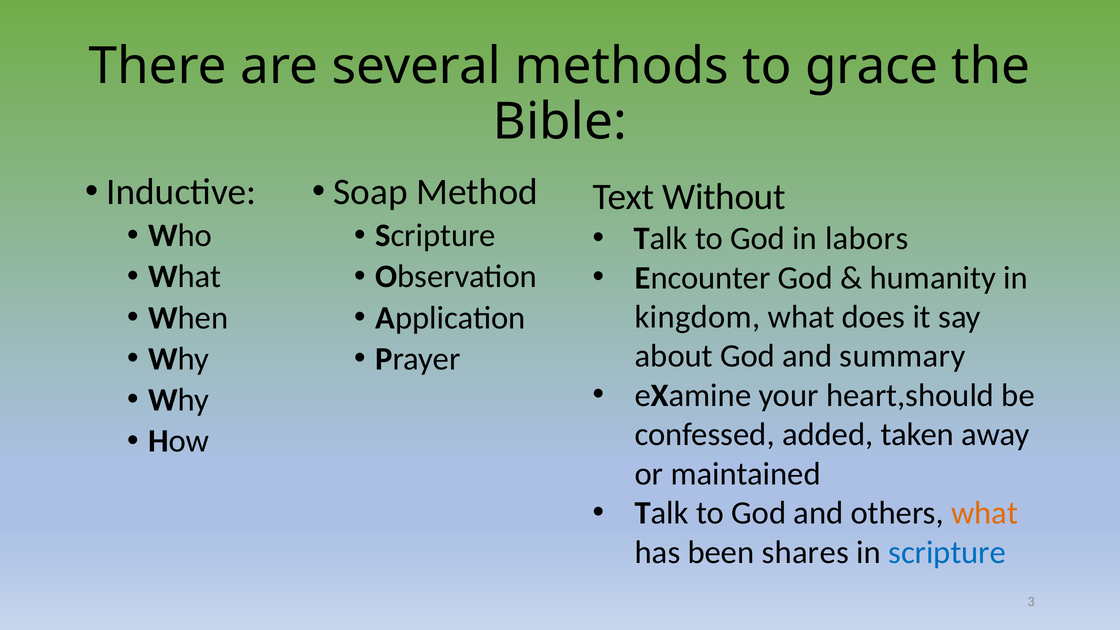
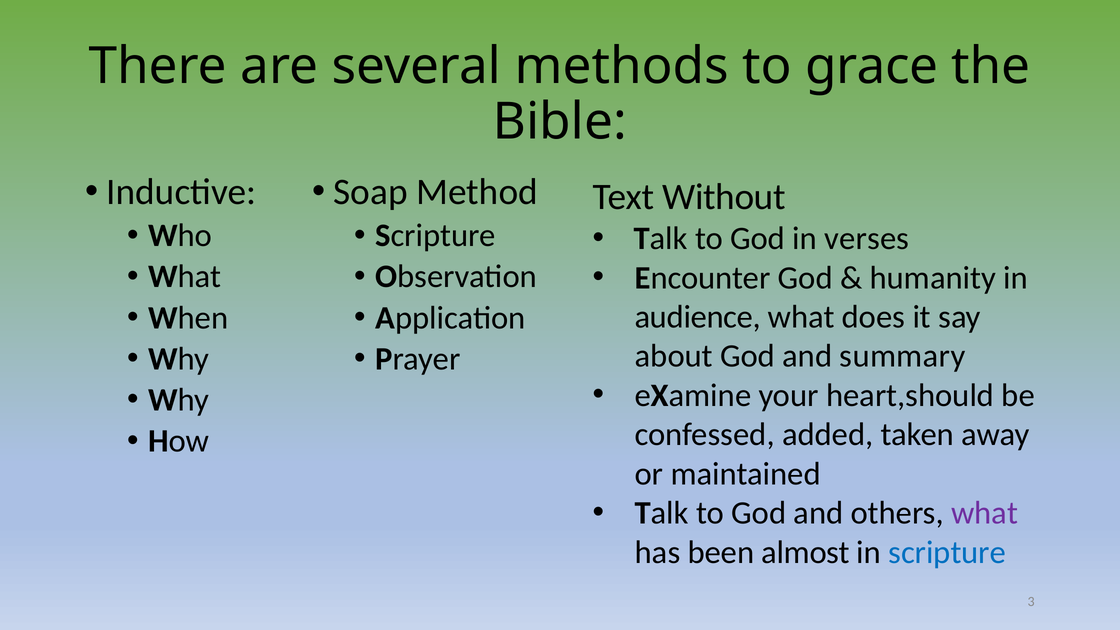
labors: labors -> verses
kingdom: kingdom -> audience
what at (985, 513) colour: orange -> purple
shares: shares -> almost
